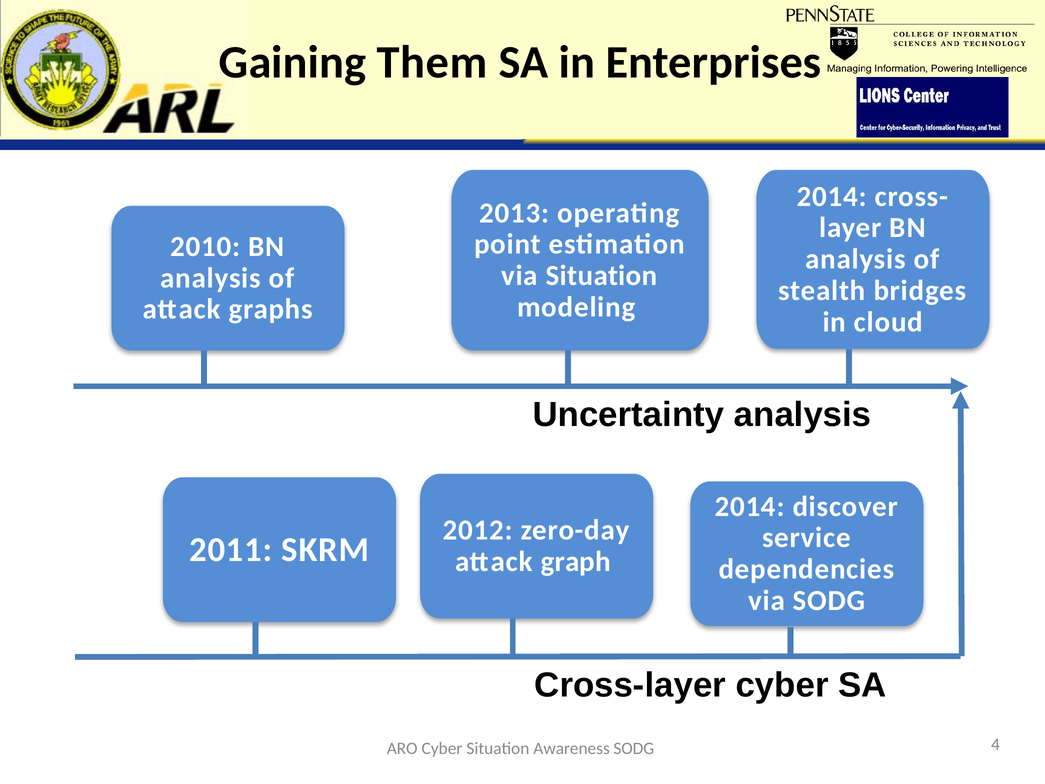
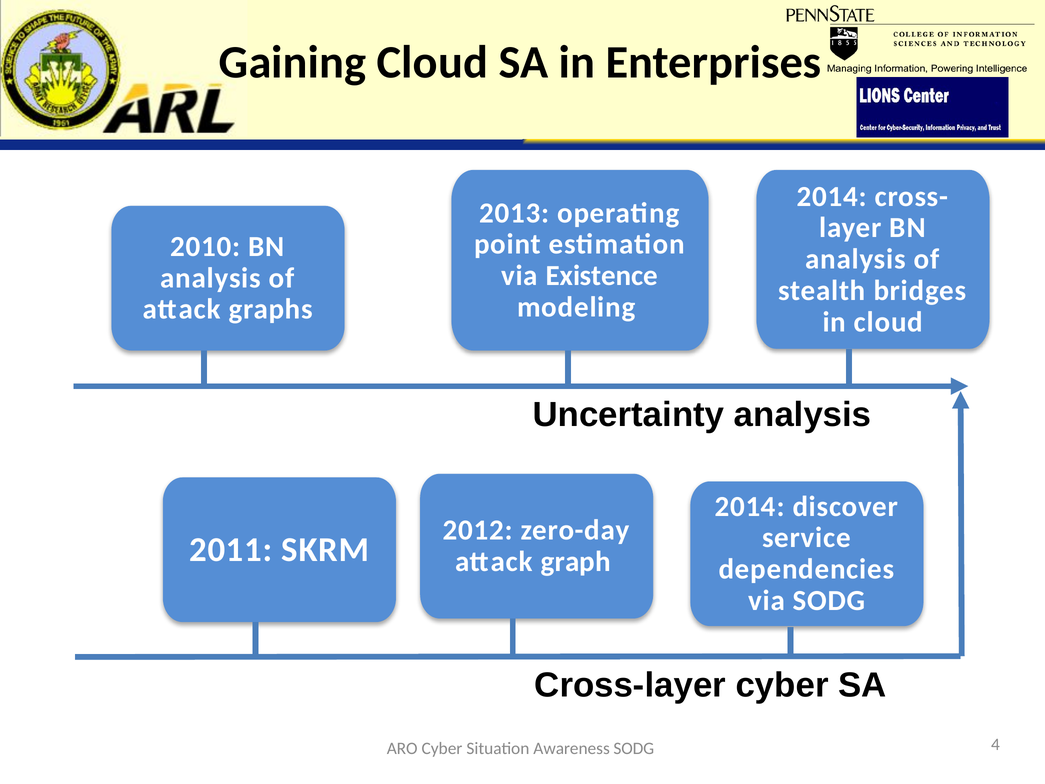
Gaining Them: Them -> Cloud
via Situation: Situation -> Existence
